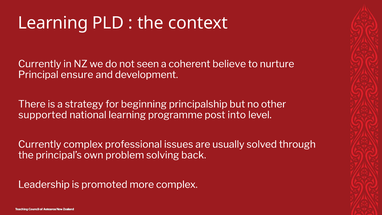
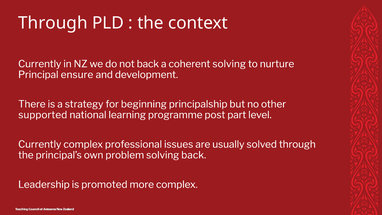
Learning at (53, 23): Learning -> Through
not seen: seen -> back
coherent believe: believe -> solving
into: into -> part
